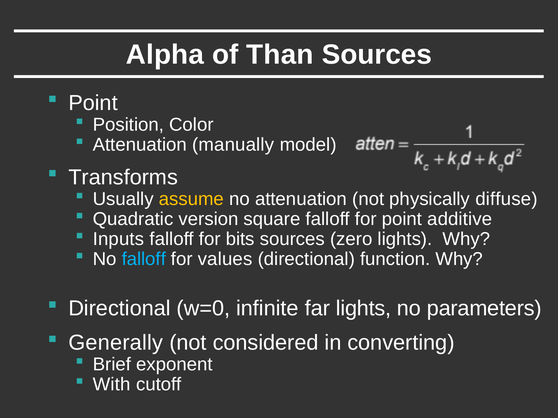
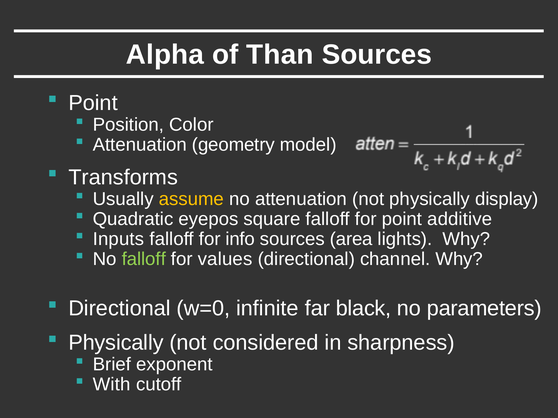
manually: manually -> geometry
diffuse: diffuse -> display
version: version -> eyepos
bits: bits -> info
zero: zero -> area
falloff at (144, 260) colour: light blue -> light green
function: function -> channel
far lights: lights -> black
Generally at (116, 343): Generally -> Physically
converting: converting -> sharpness
